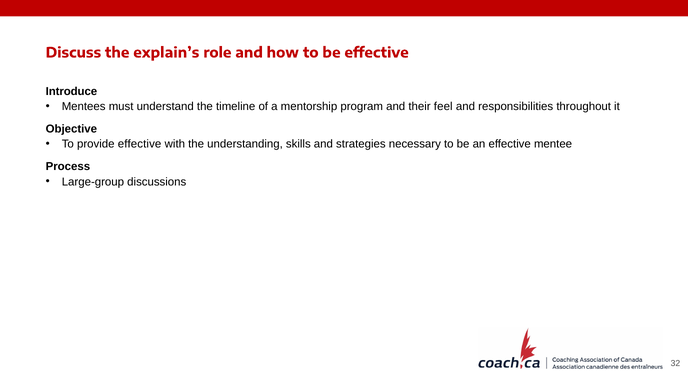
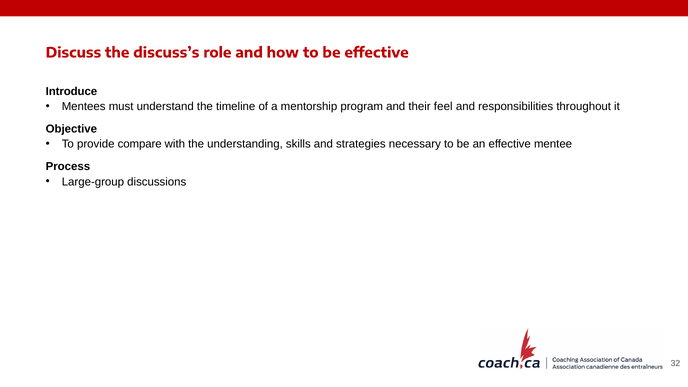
explain’s: explain’s -> discuss’s
provide effective: effective -> compare
